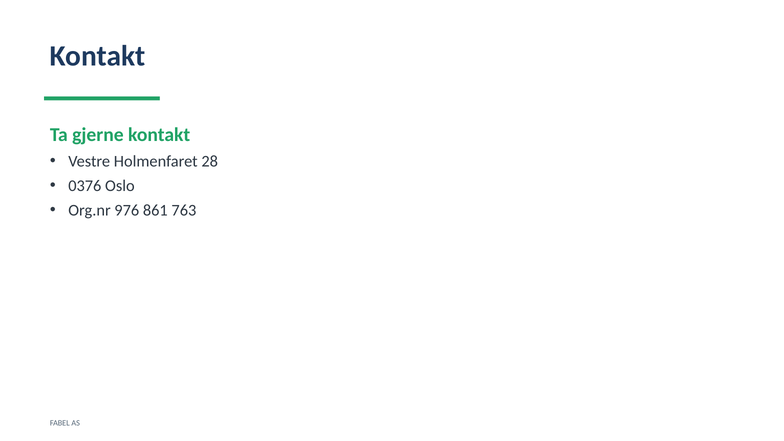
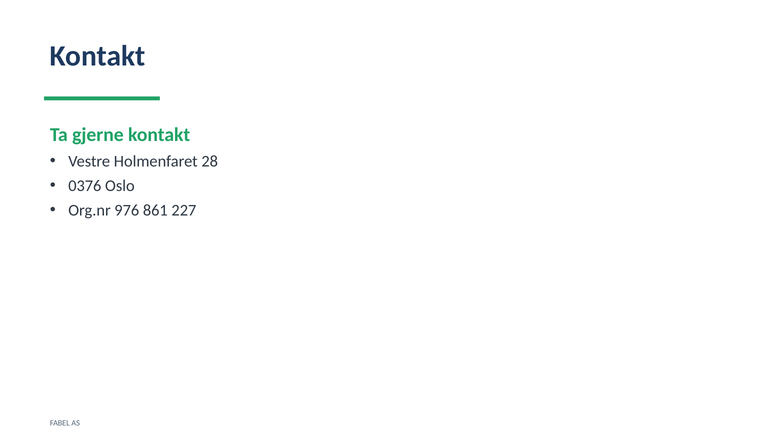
763: 763 -> 227
